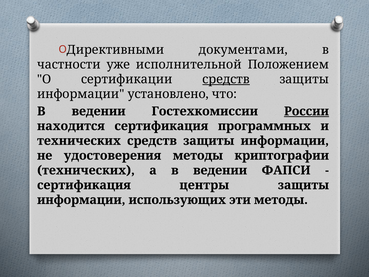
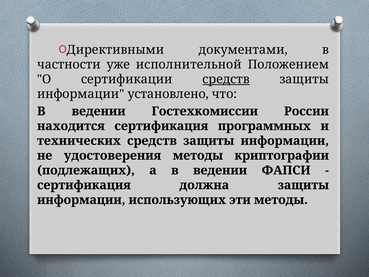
России underline: present -> none
технических at (86, 170): технических -> подлежащих
центры: центры -> должна
